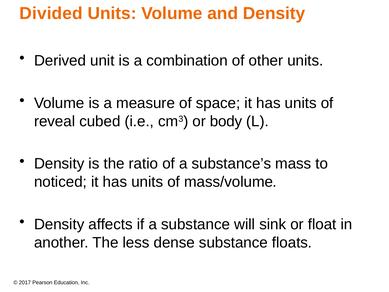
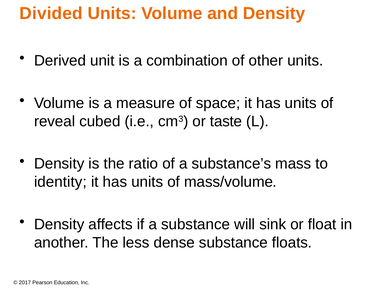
body: body -> taste
noticed: noticed -> identity
